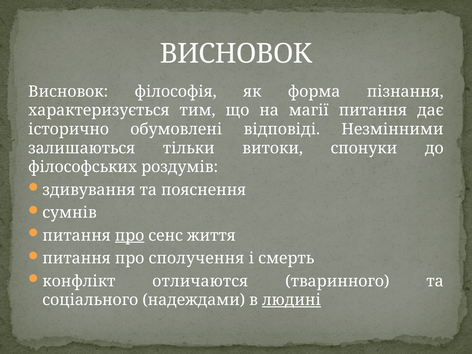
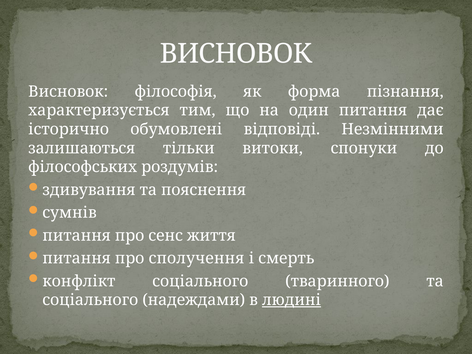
магії: магії -> один
про at (130, 236) underline: present -> none
конфлікт отличаются: отличаются -> соціального
